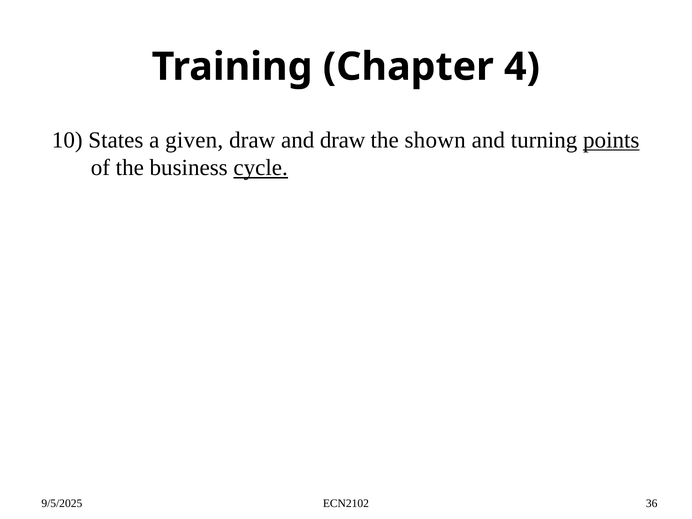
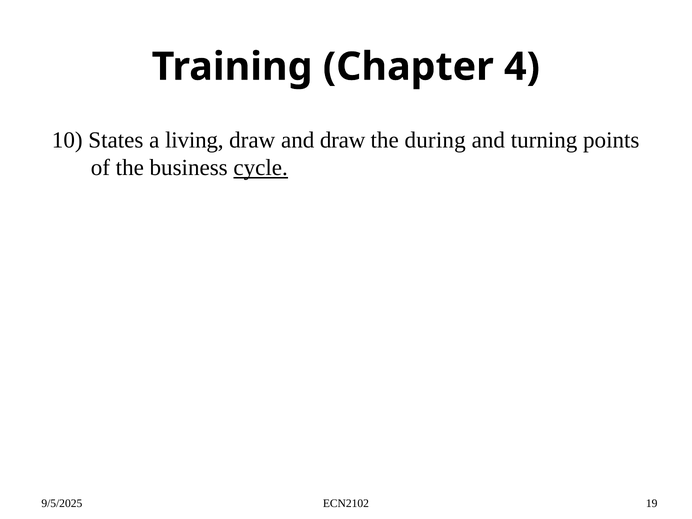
given: given -> living
shown: shown -> during
points underline: present -> none
36: 36 -> 19
